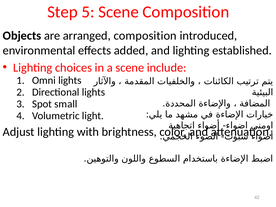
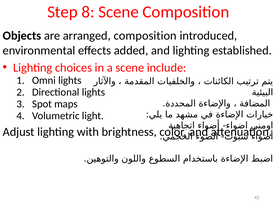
5: 5 -> 8
small: small -> maps
